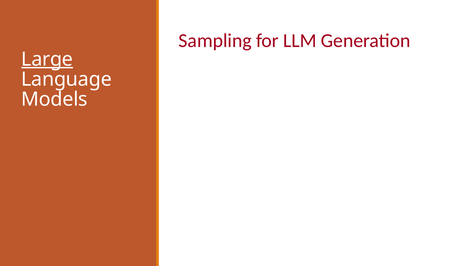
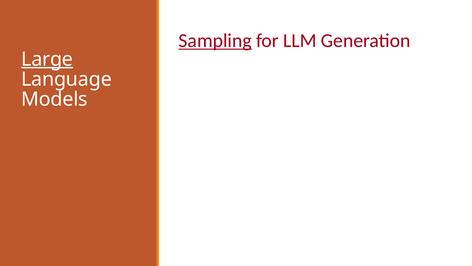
Sampling underline: none -> present
